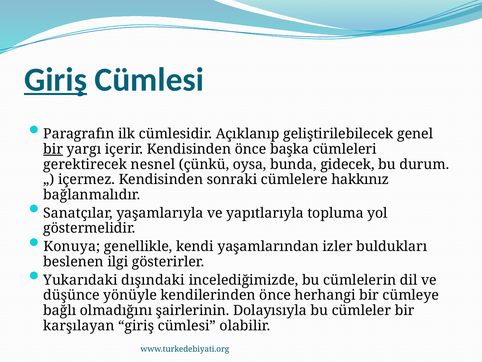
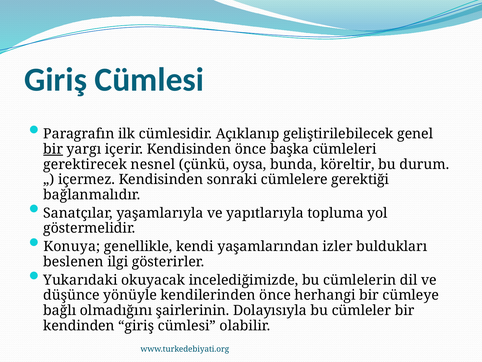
Giriş at (56, 80) underline: present -> none
gidecek: gidecek -> köreltir
hakkınız: hakkınız -> gerektiği
dışındaki: dışındaki -> okuyacak
karşılayan: karşılayan -> kendinden
